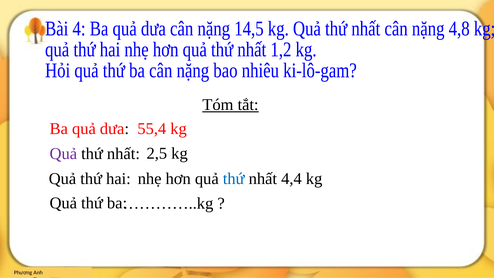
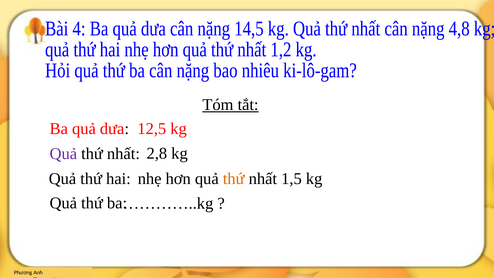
55,4: 55,4 -> 12,5
2,5: 2,5 -> 2,8
thứ at (234, 179) colour: blue -> orange
4,4: 4,4 -> 1,5
